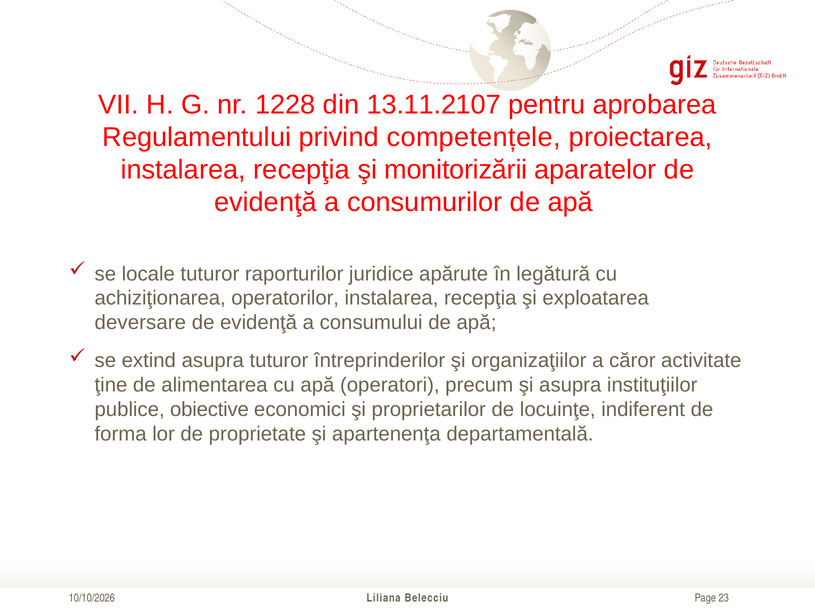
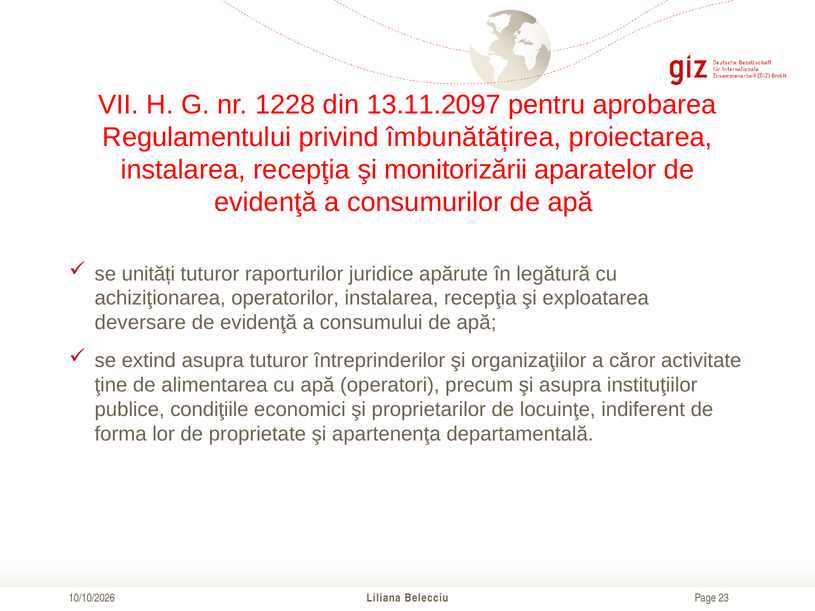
13.11.2107: 13.11.2107 -> 13.11.2097
competențele: competențele -> îmbunătățirea
locale: locale -> unități
obiective: obiective -> condiţiile
